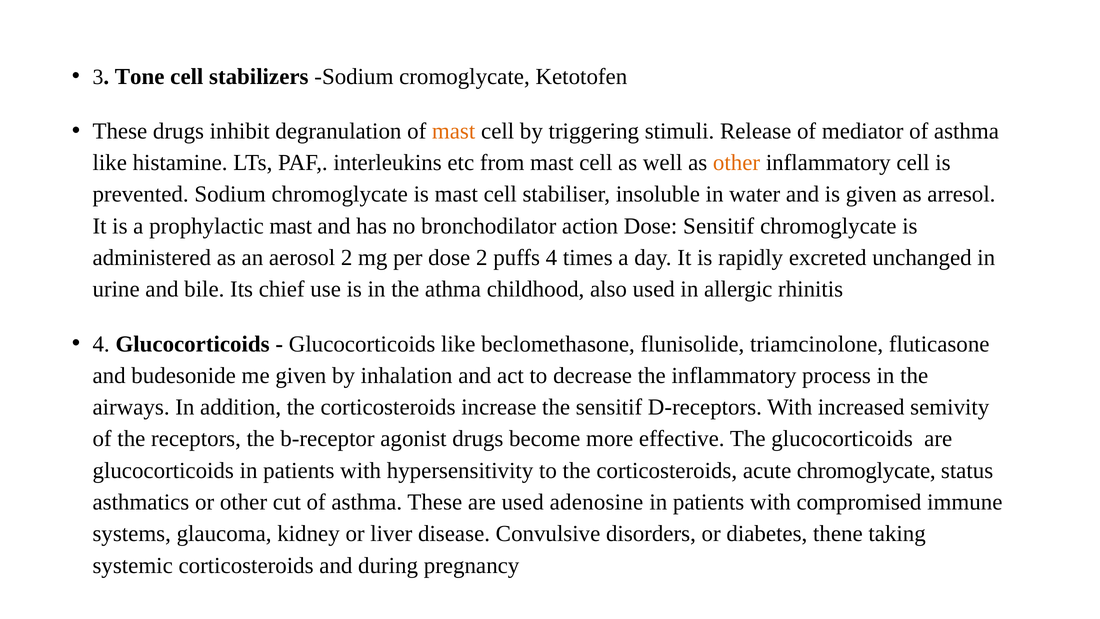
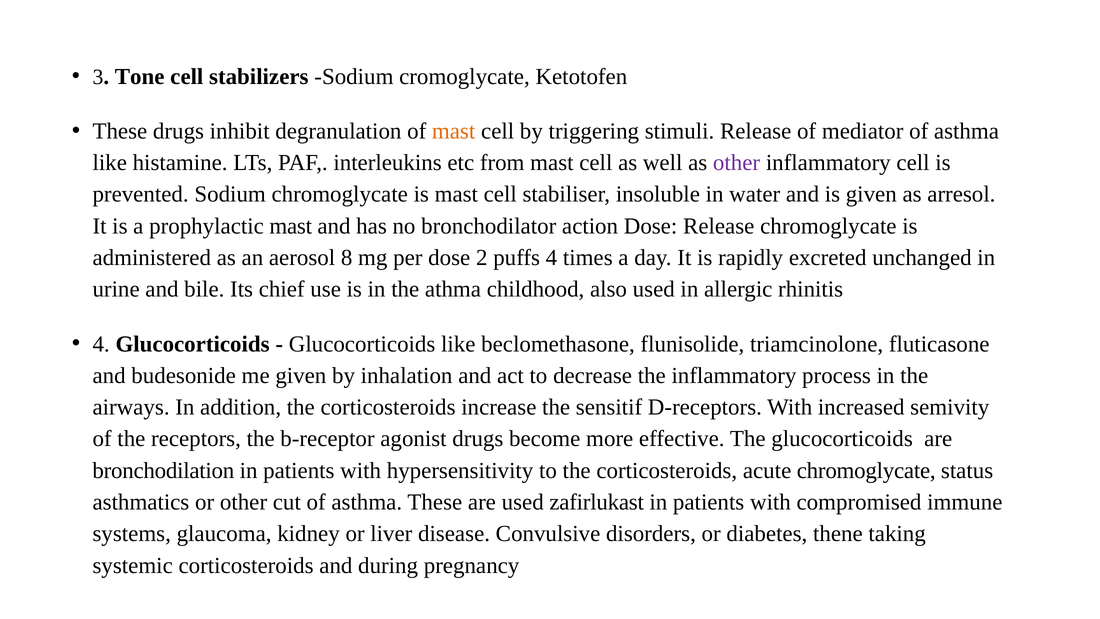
other at (737, 163) colour: orange -> purple
Dose Sensitif: Sensitif -> Release
aerosol 2: 2 -> 8
glucocorticoids at (163, 470): glucocorticoids -> bronchodilation
adenosine: adenosine -> zafirlukast
